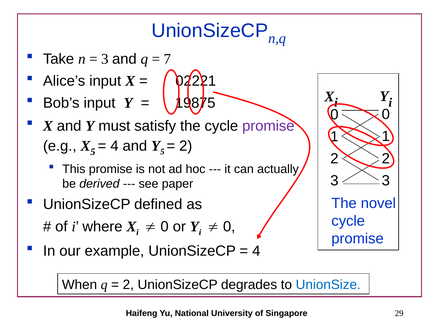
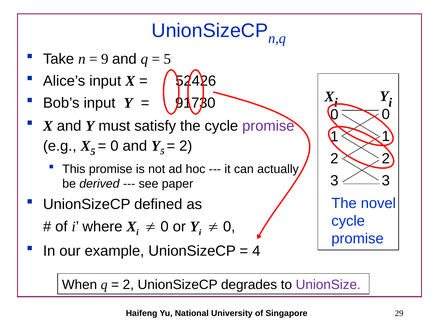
3 at (105, 59): 3 -> 9
7 at (167, 59): 7 -> 5
02221: 02221 -> 52426
19875: 19875 -> 91730
4 at (114, 146): 4 -> 0
UnionSize colour: blue -> purple
